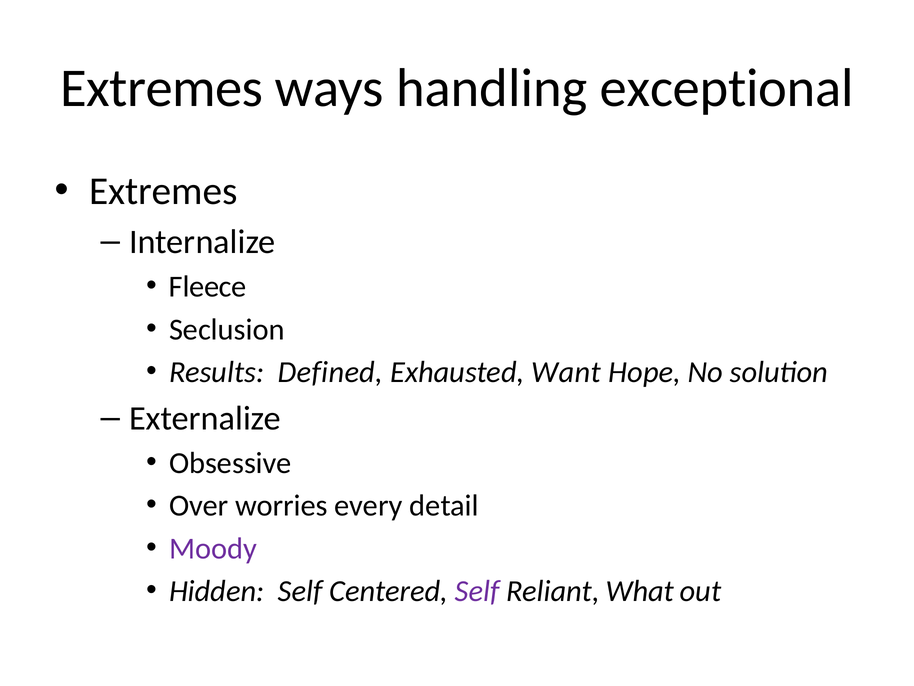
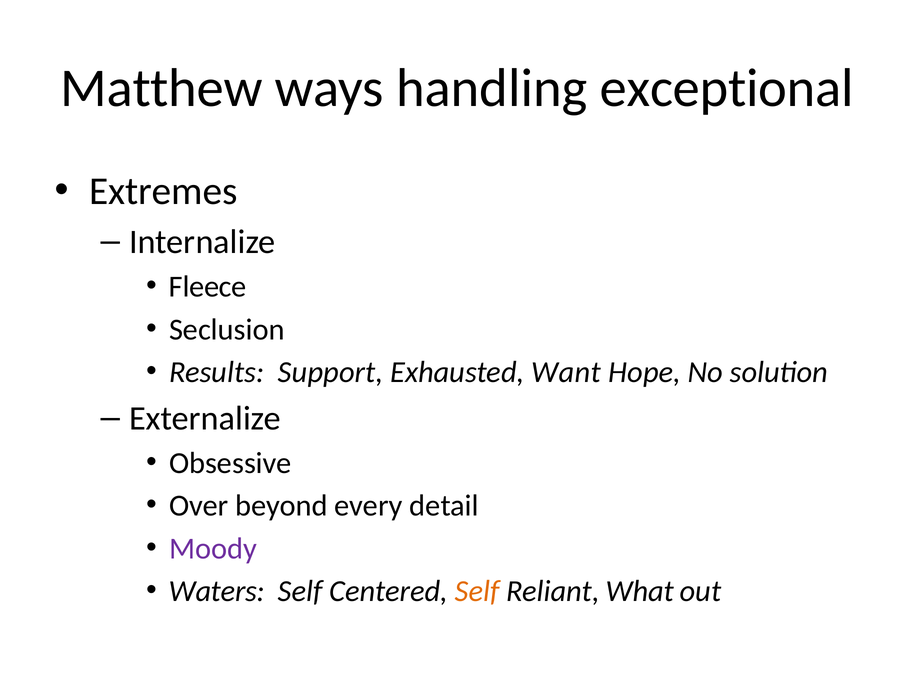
Extremes at (162, 88): Extremes -> Matthew
Defined: Defined -> Support
worries: worries -> beyond
Hidden: Hidden -> Waters
Self at (477, 591) colour: purple -> orange
